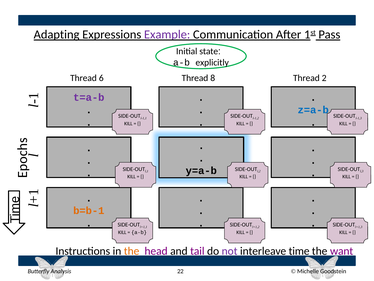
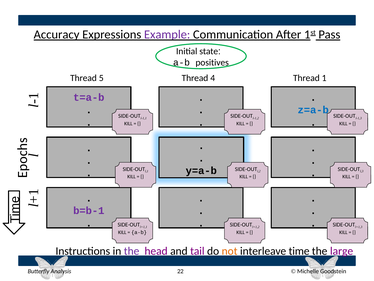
Adapting: Adapting -> Accuracy
explicitly: explicitly -> positives
6: 6 -> 5
8: 8 -> 4
Thread 2: 2 -> 1
b=b-1 colour: orange -> purple
the at (132, 251) colour: orange -> purple
not colour: purple -> orange
want: want -> large
